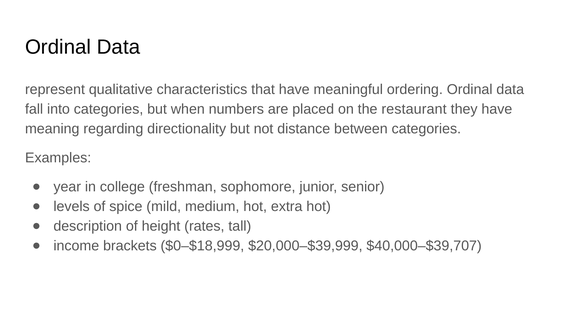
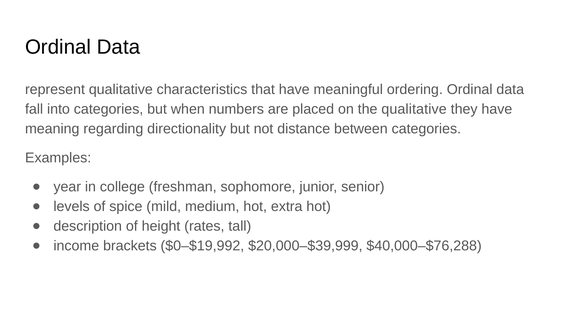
the restaurant: restaurant -> qualitative
$0–$18,999: $0–$18,999 -> $0–$19,992
$40,000–$39,707: $40,000–$39,707 -> $40,000–$76,288
